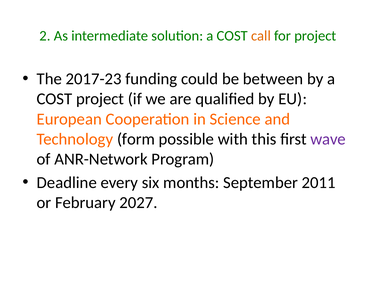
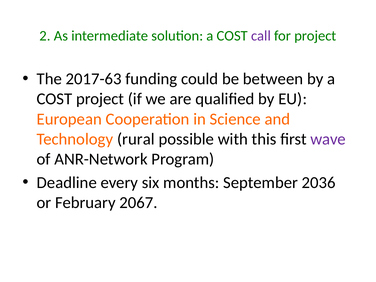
call colour: orange -> purple
2017-23: 2017-23 -> 2017-63
form: form -> rural
2011: 2011 -> 2036
2027: 2027 -> 2067
